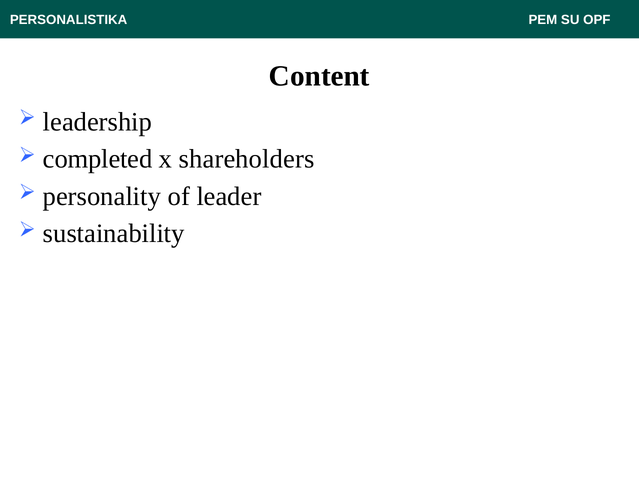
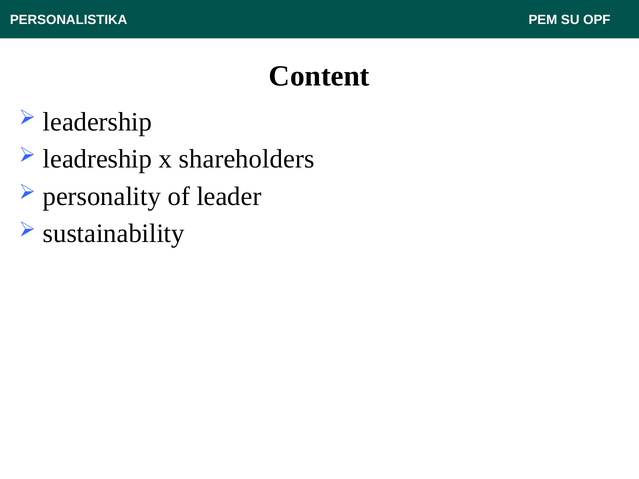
completed: completed -> leadreship
